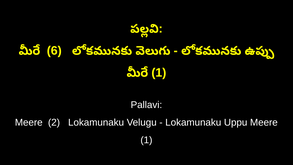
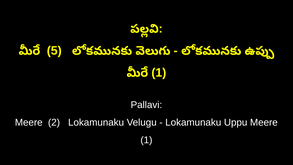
6: 6 -> 5
